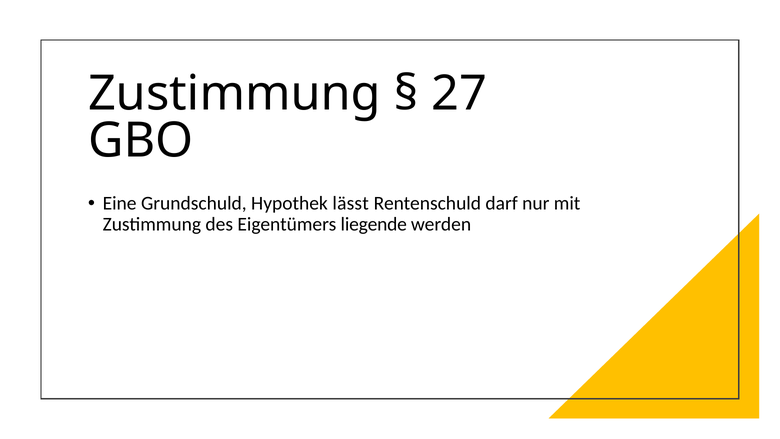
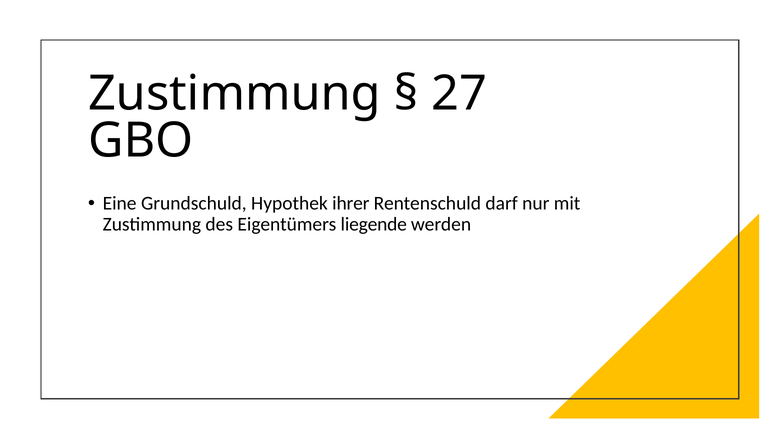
lässt: lässt -> ihrer
